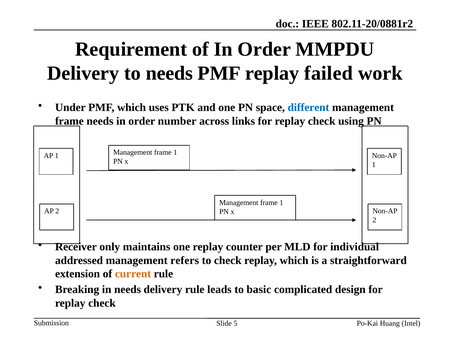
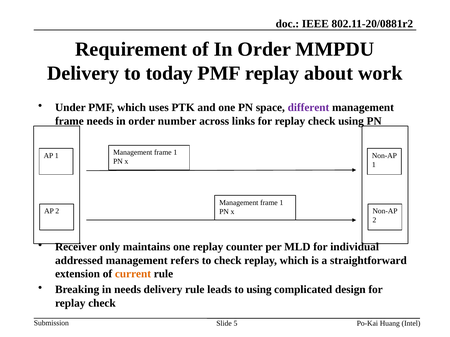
to needs: needs -> today
failed: failed -> about
different colour: blue -> purple
to basic: basic -> using
